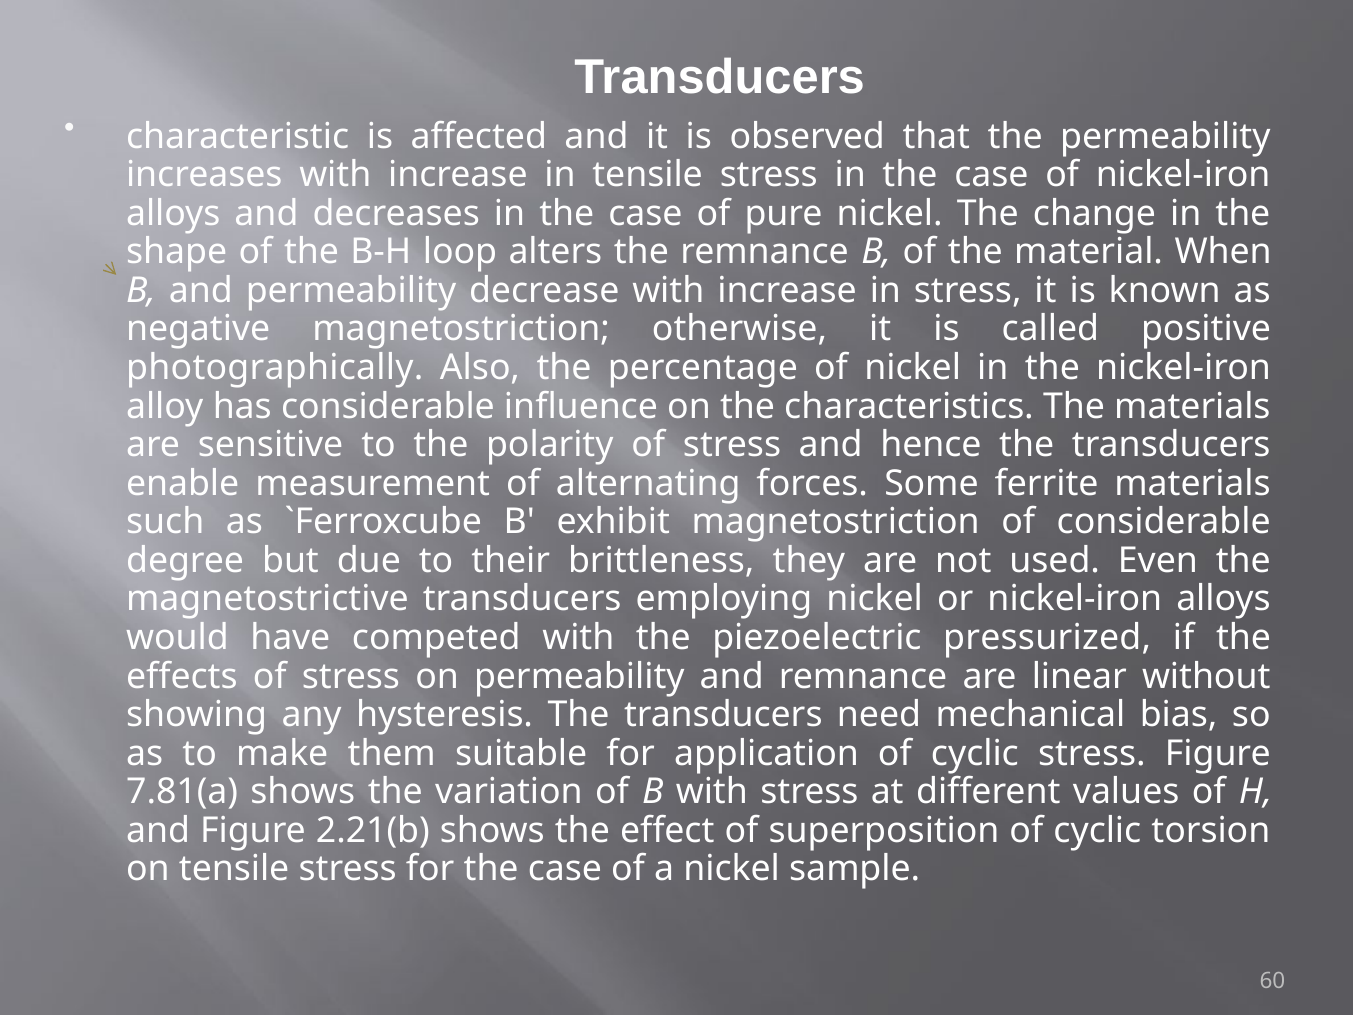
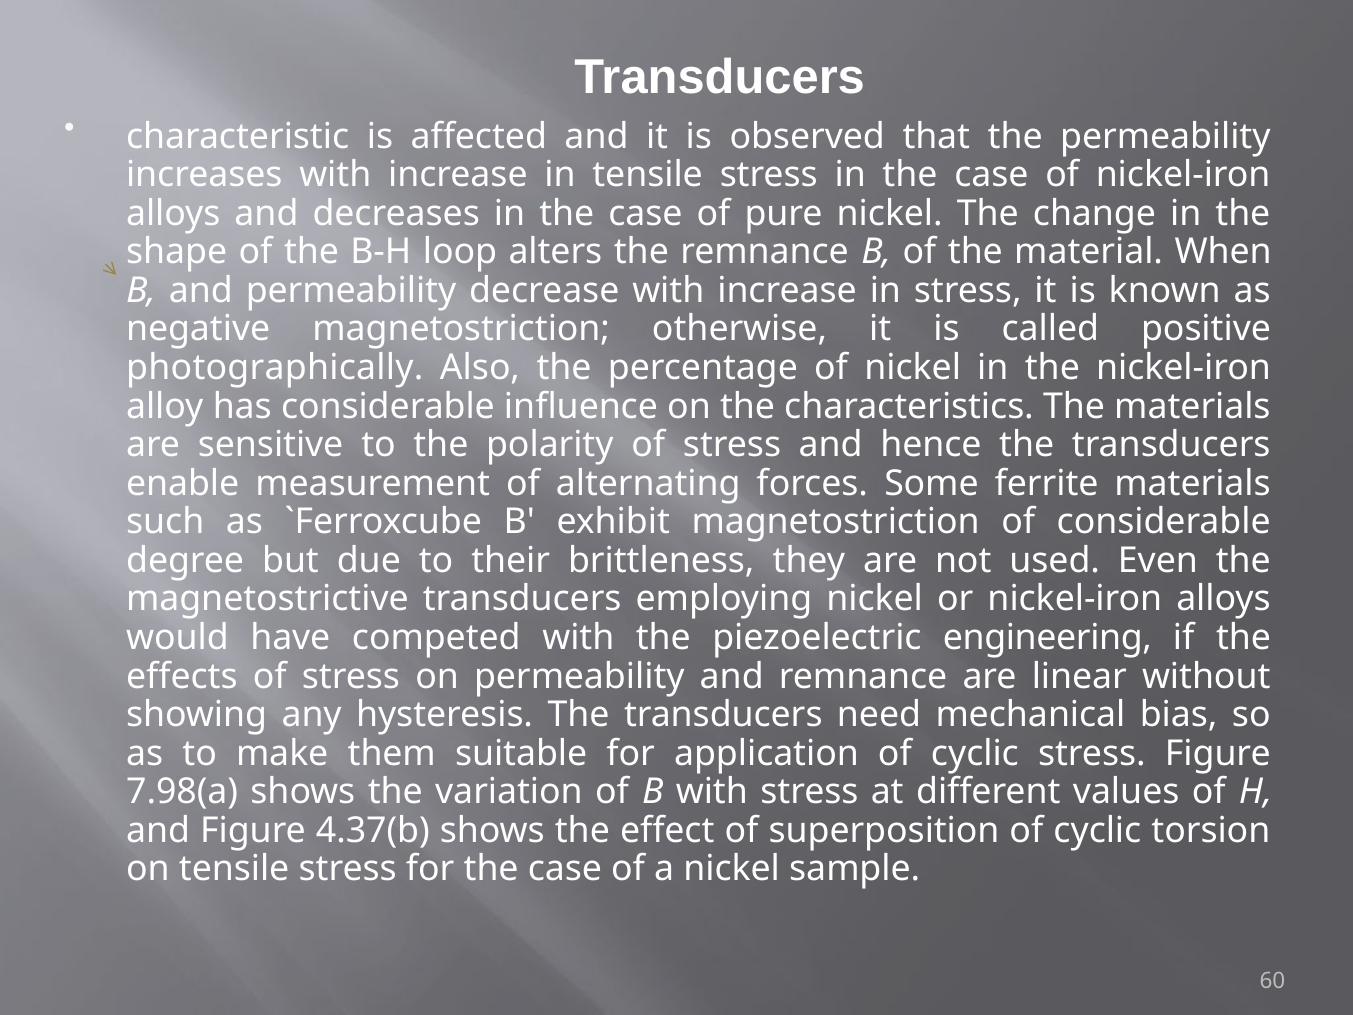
pressurized: pressurized -> engineering
7.81(a: 7.81(a -> 7.98(a
2.21(b: 2.21(b -> 4.37(b
